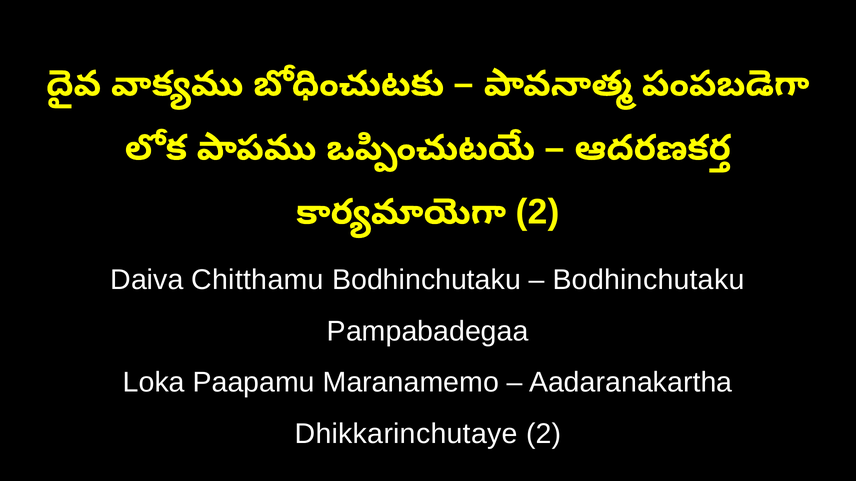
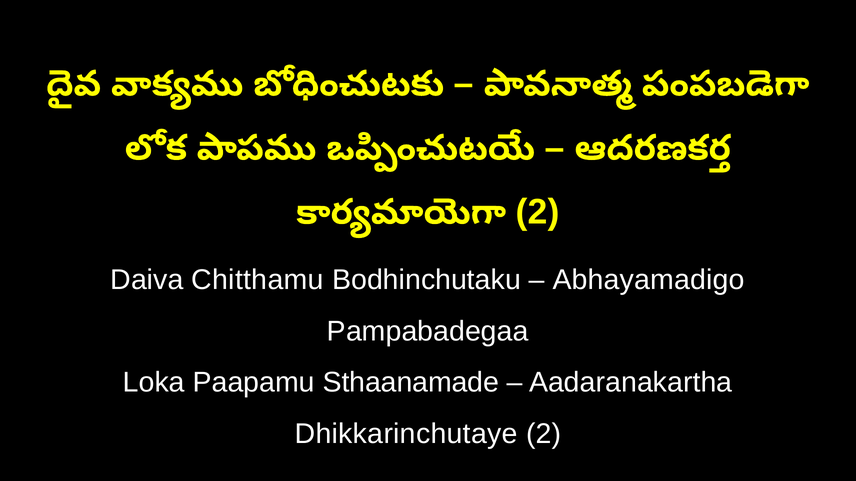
Bodhinchutaku at (649, 280): Bodhinchutaku -> Abhayamadigo
Maranamemo: Maranamemo -> Sthaanamade
